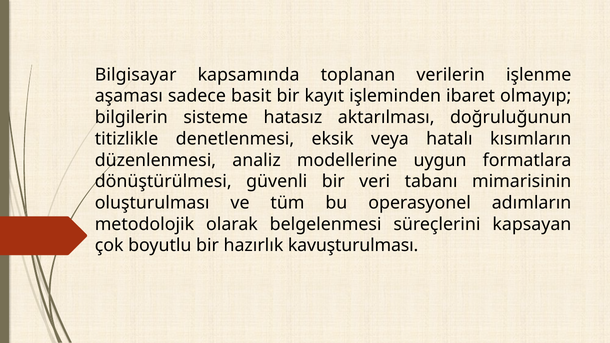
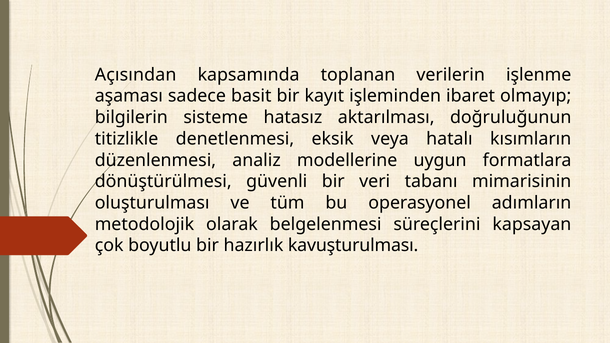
Bilgisayar: Bilgisayar -> Açısından
